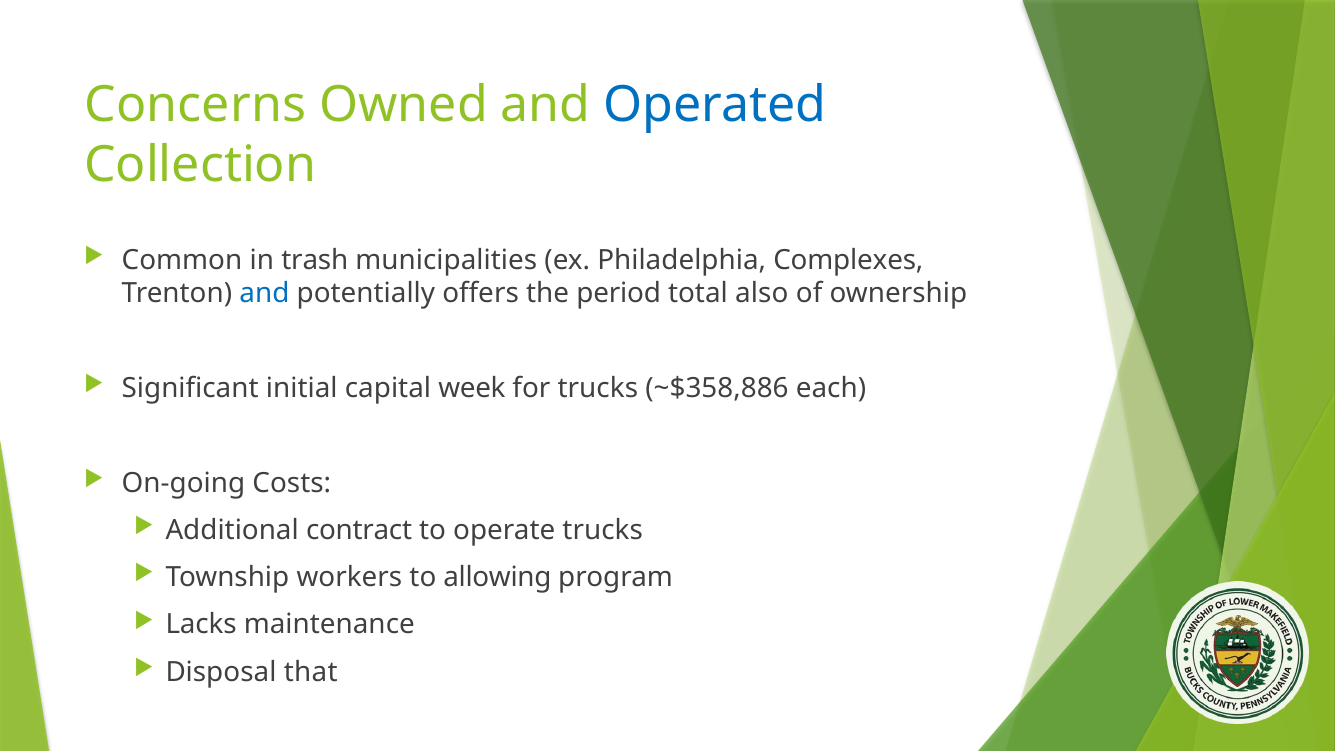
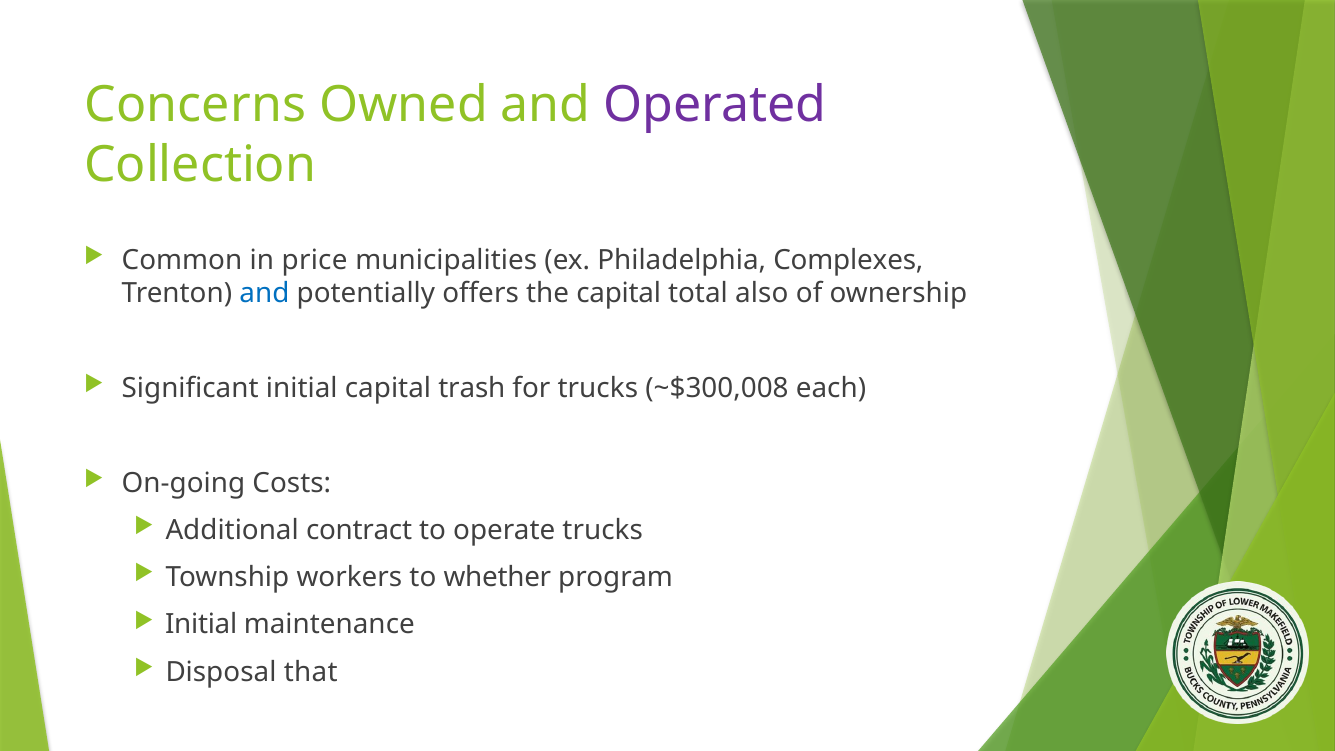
Operated colour: blue -> purple
trash: trash -> price
the period: period -> capital
week: week -> trash
~$358,886: ~$358,886 -> ~$300,008
allowing: allowing -> whether
Lacks at (201, 625): Lacks -> Initial
